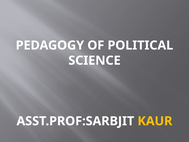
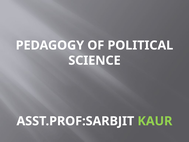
KAUR colour: yellow -> light green
